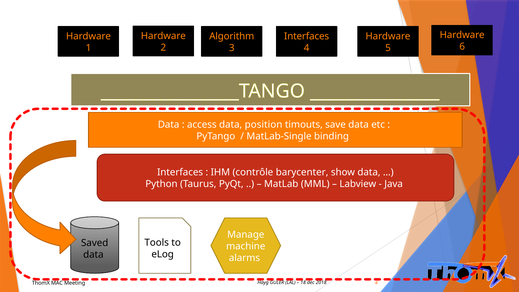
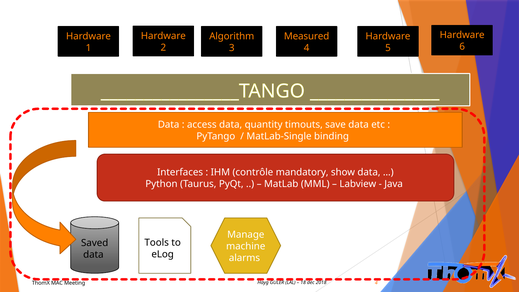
Interfaces at (307, 36): Interfaces -> Measured
position: position -> quantity
barycenter: barycenter -> mandatory
